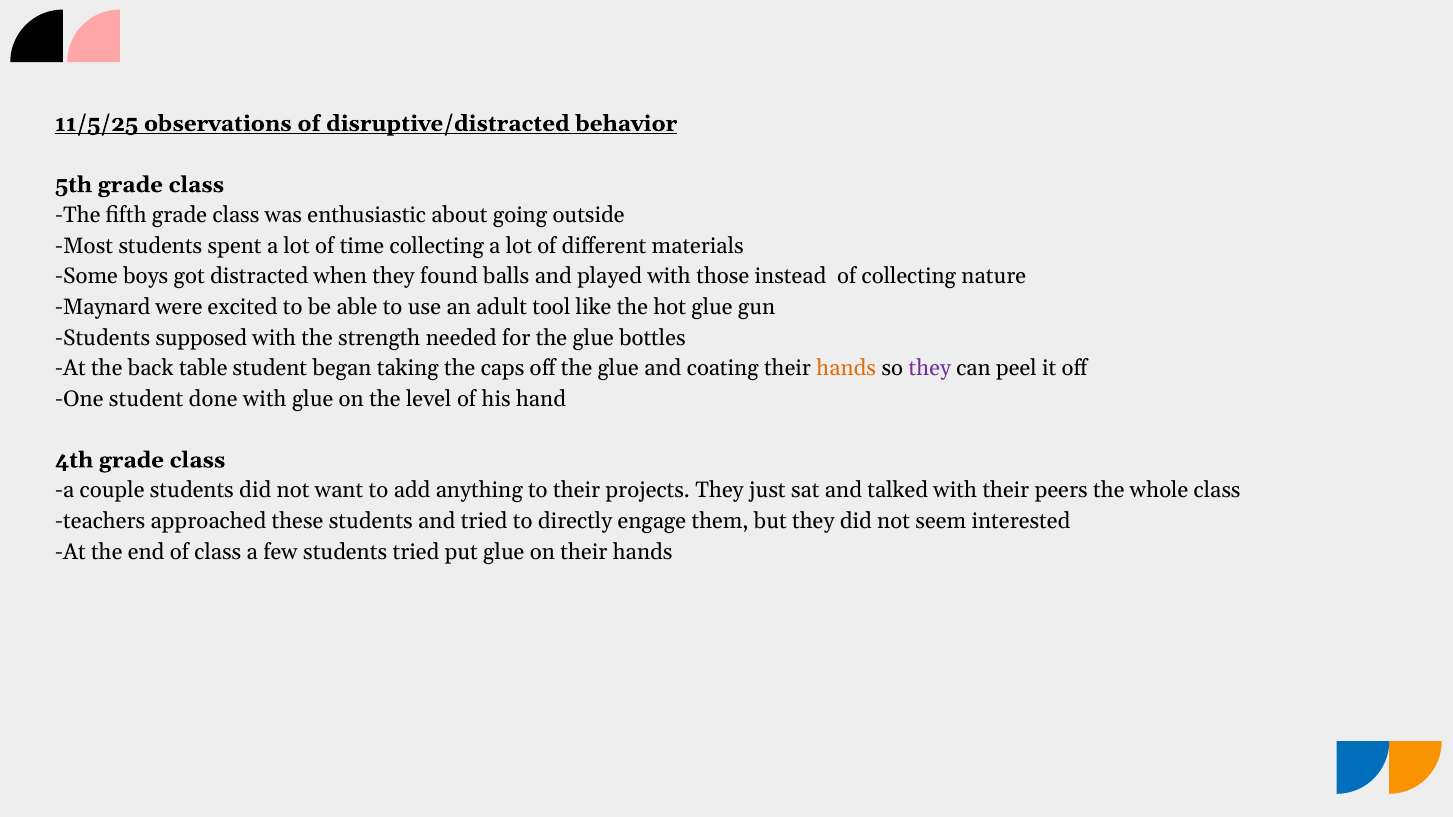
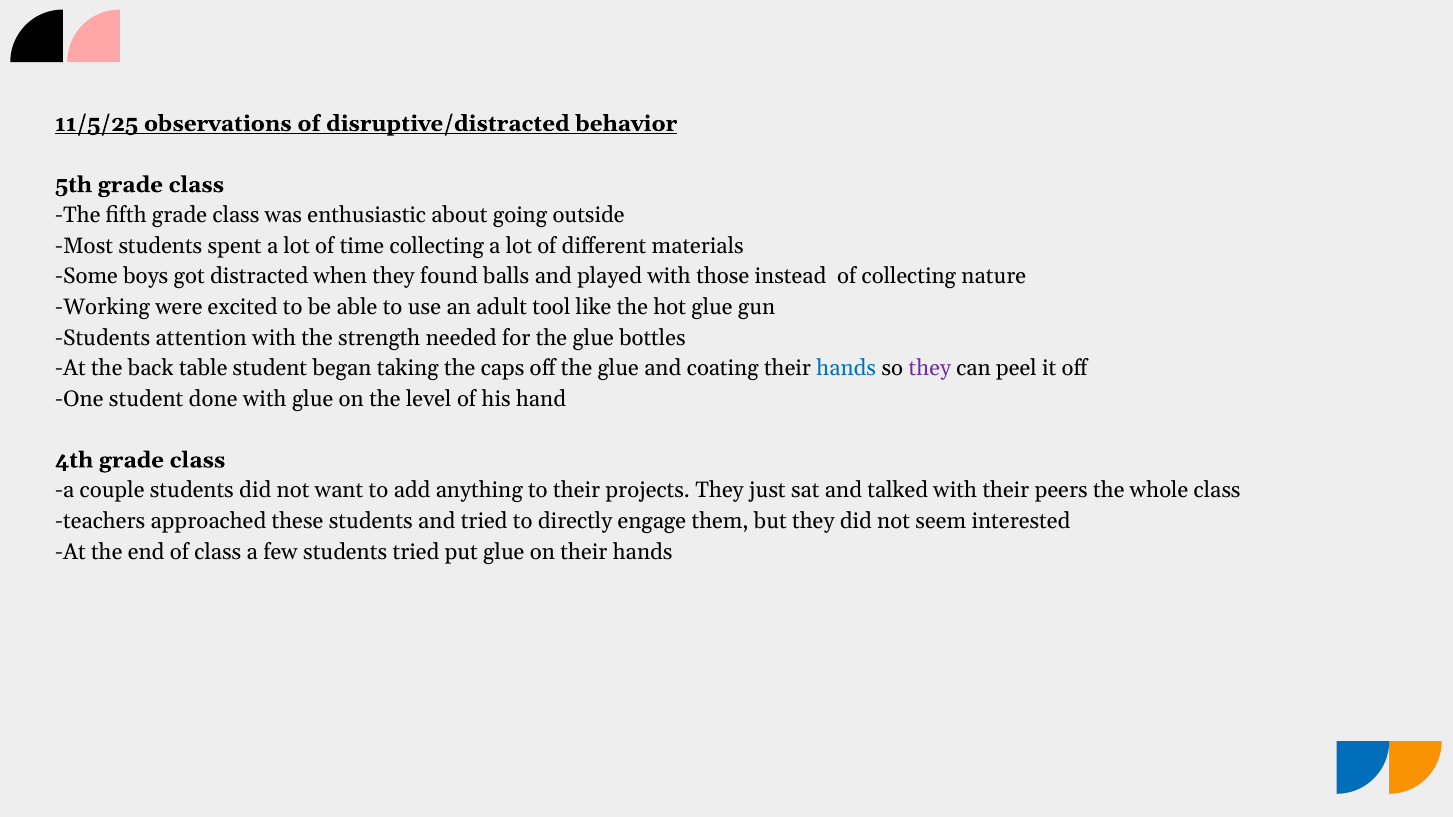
Maynard: Maynard -> Working
supposed: supposed -> attention
hands at (846, 368) colour: orange -> blue
